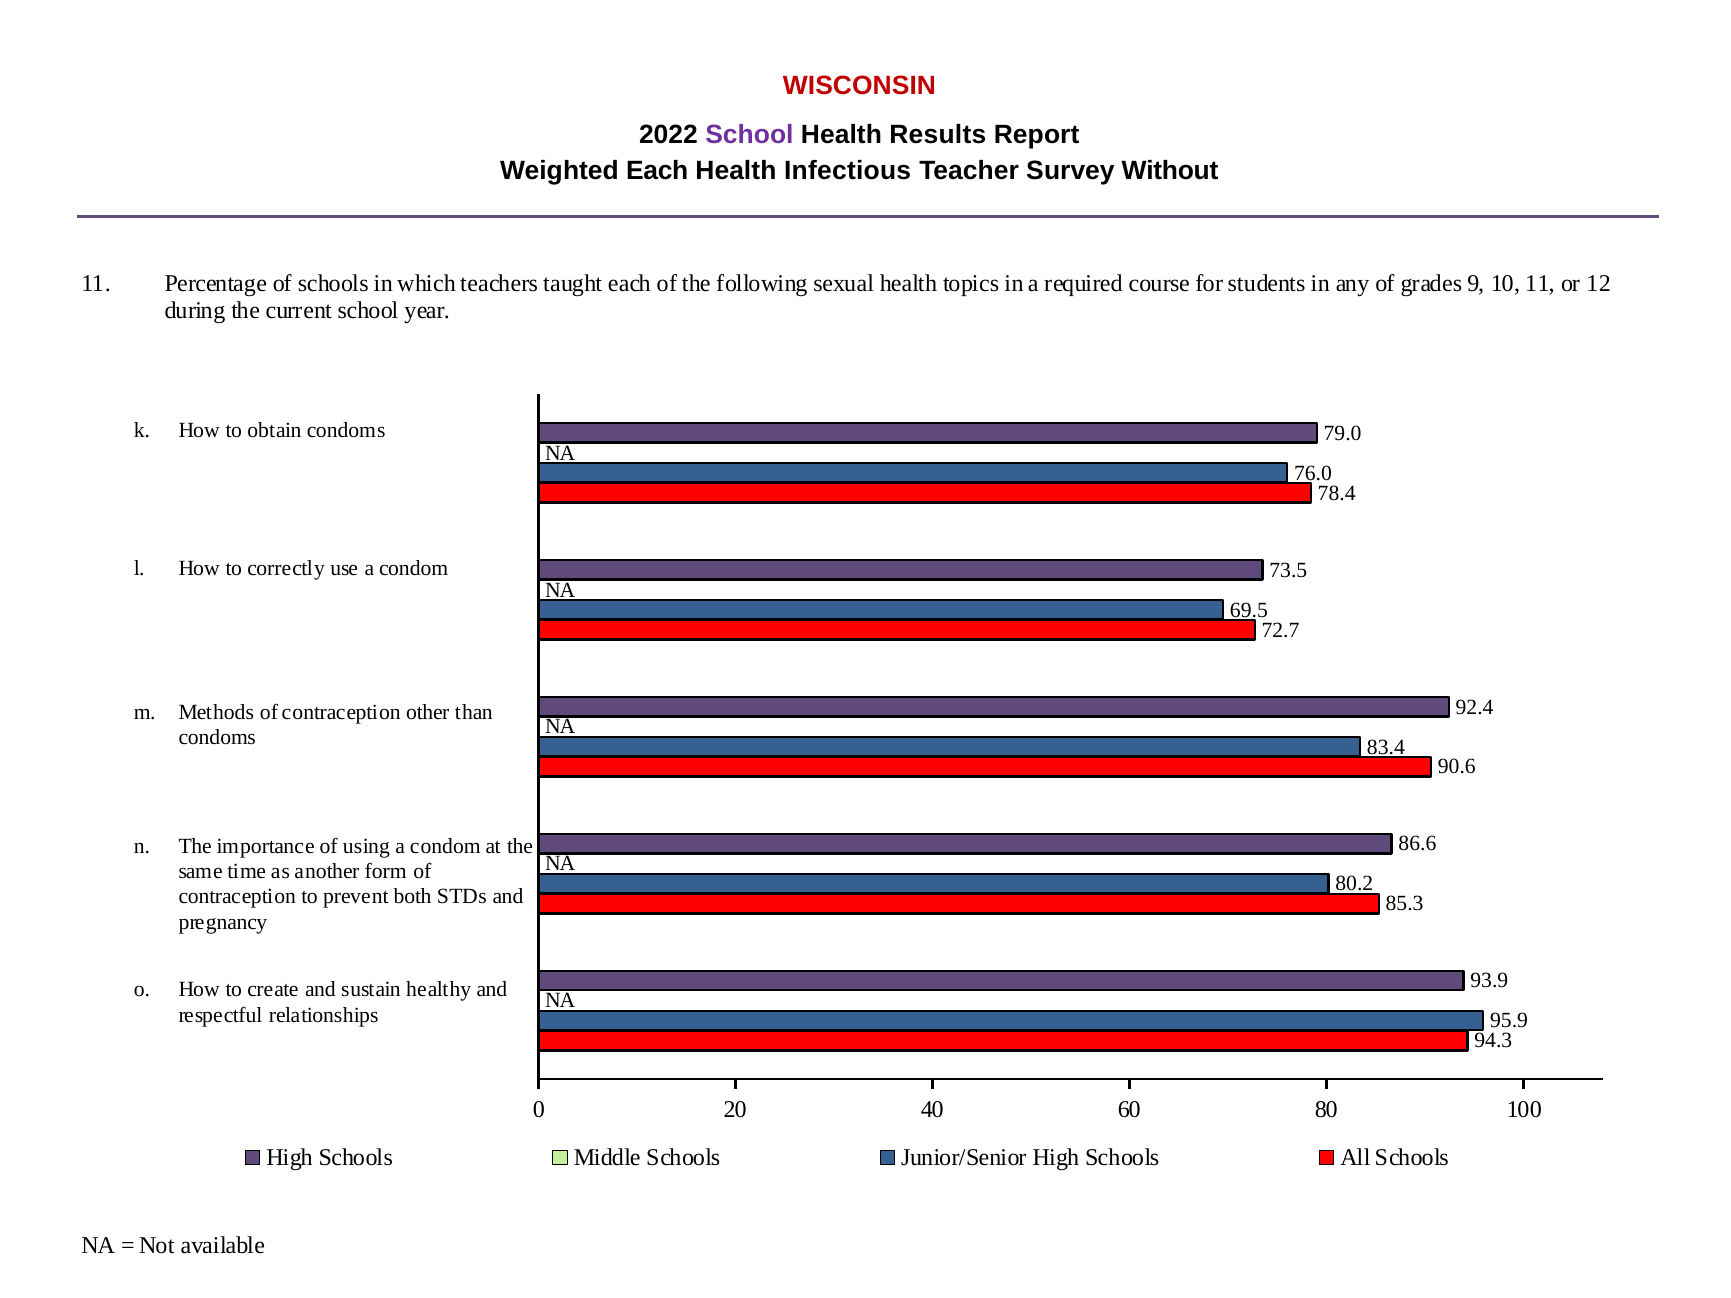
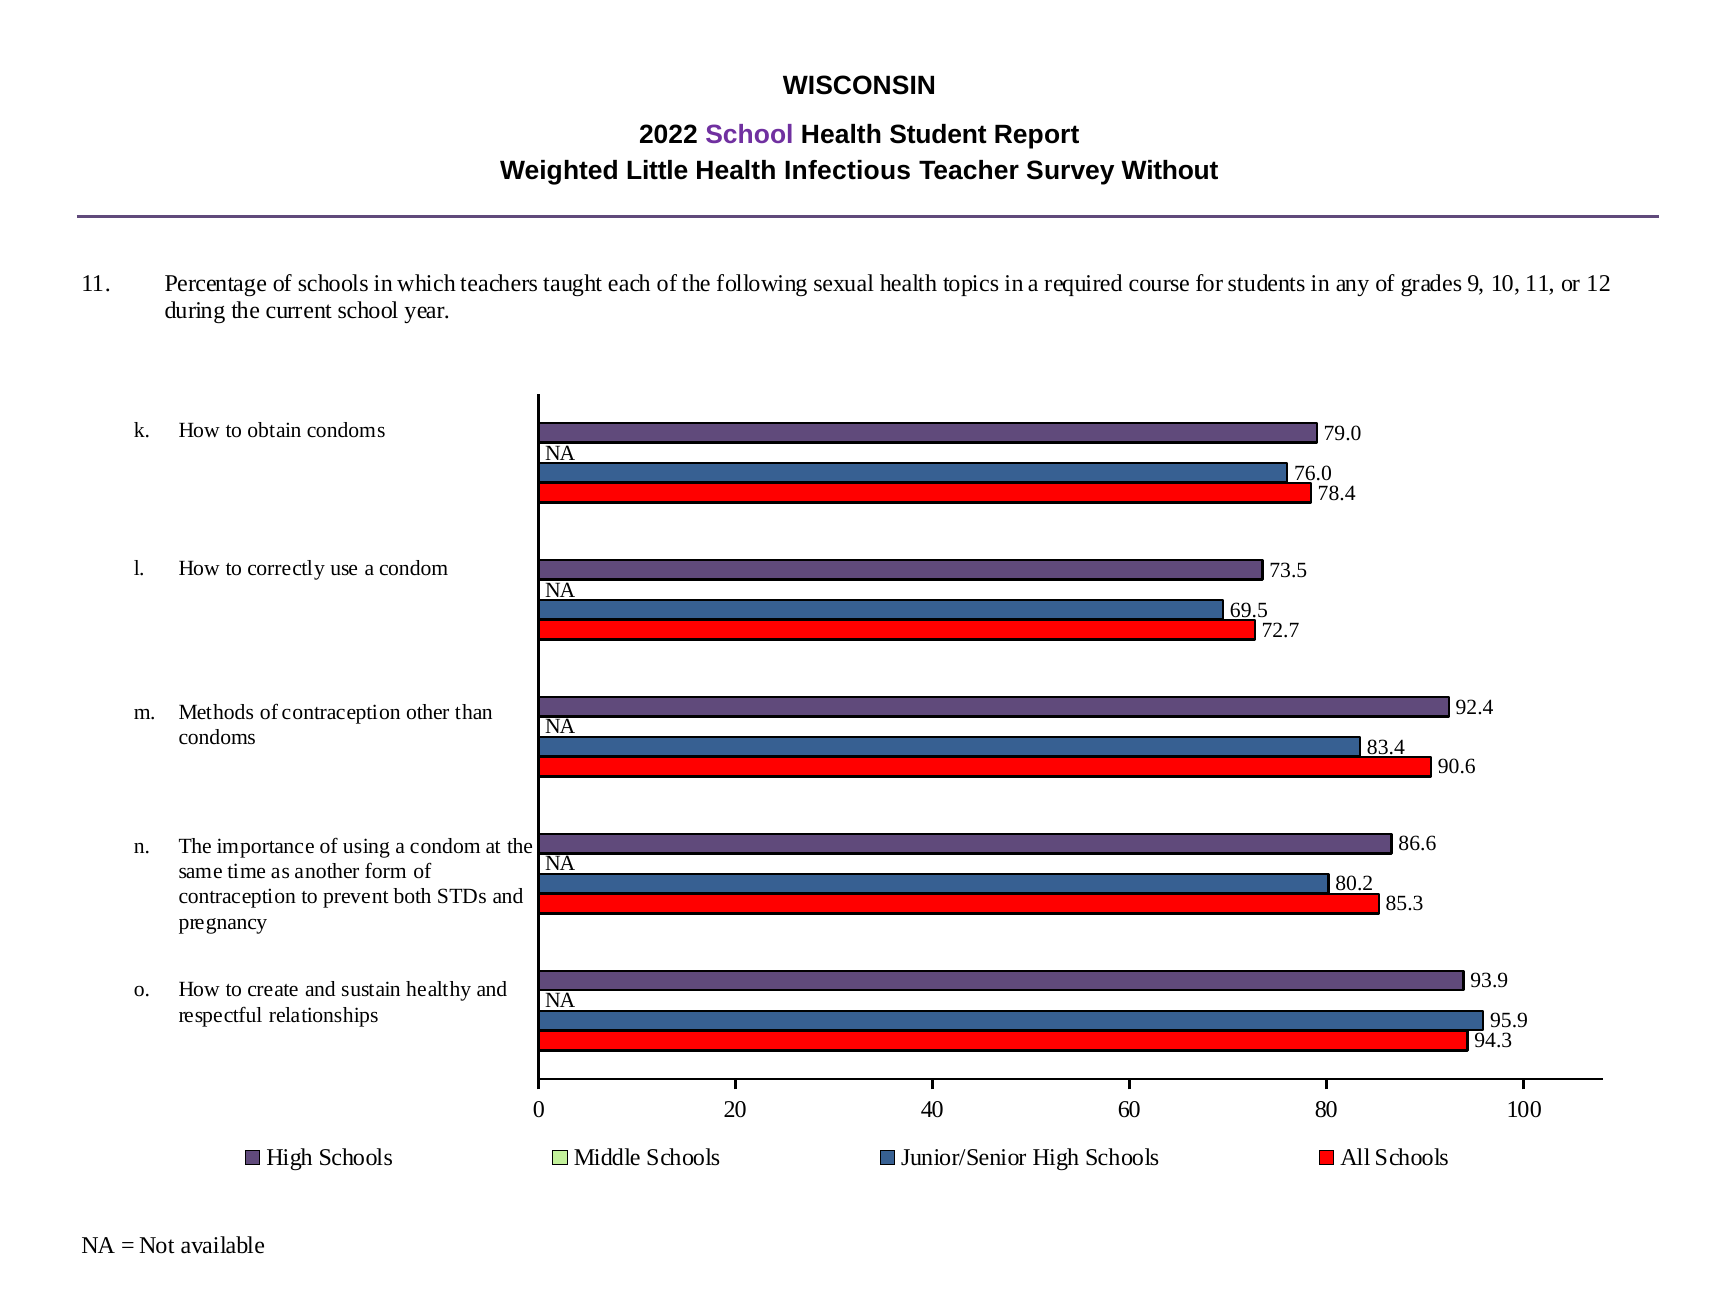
WISCONSIN colour: red -> black
Results: Results -> Student
Weighted Each: Each -> Little
